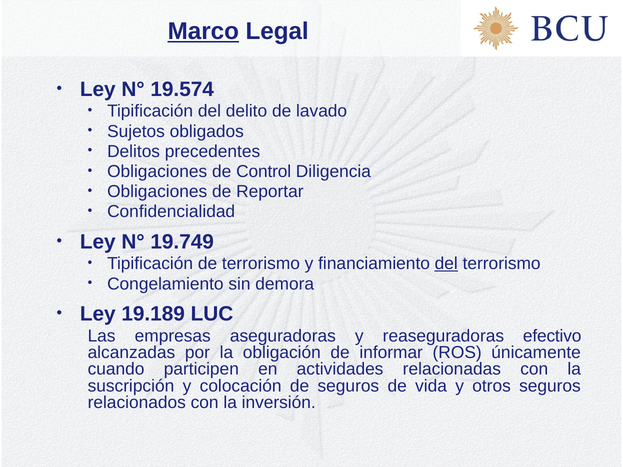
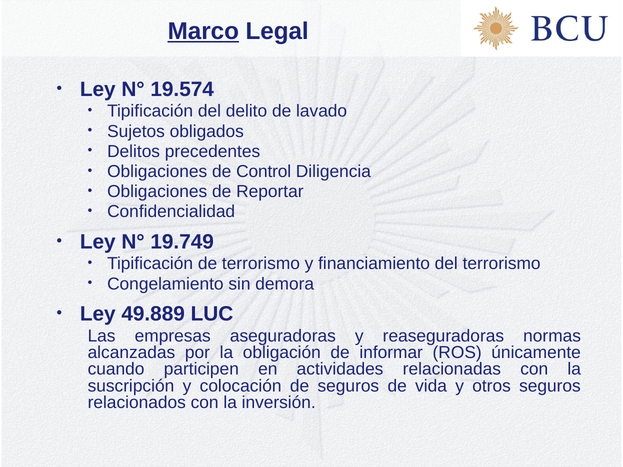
del at (446, 264) underline: present -> none
19.189: 19.189 -> 49.889
efectivo: efectivo -> normas
